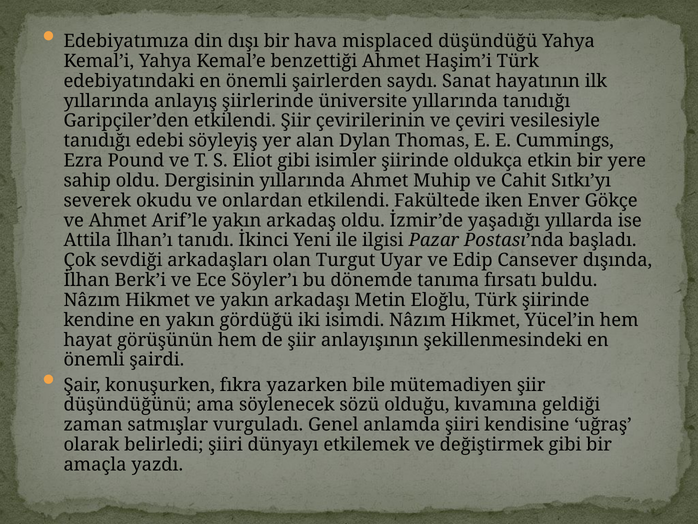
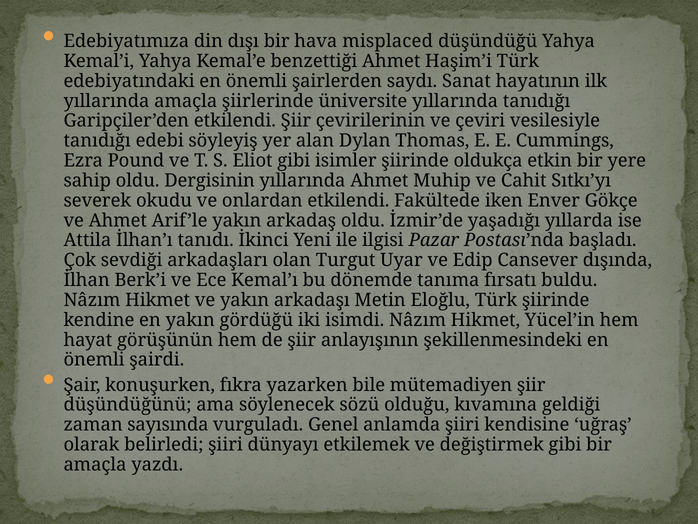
yıllarında anlayış: anlayış -> amaçla
Söyler’ı: Söyler’ı -> Kemal’ı
satmışlar: satmışlar -> sayısında
